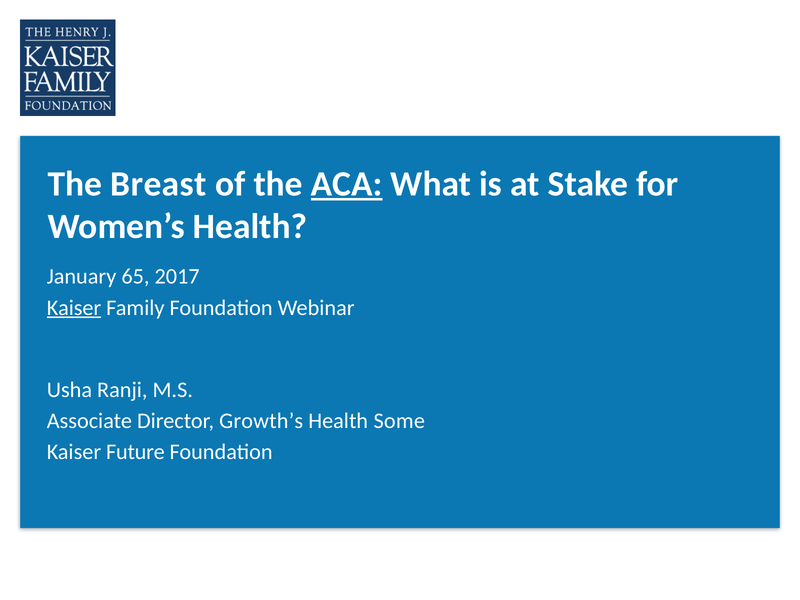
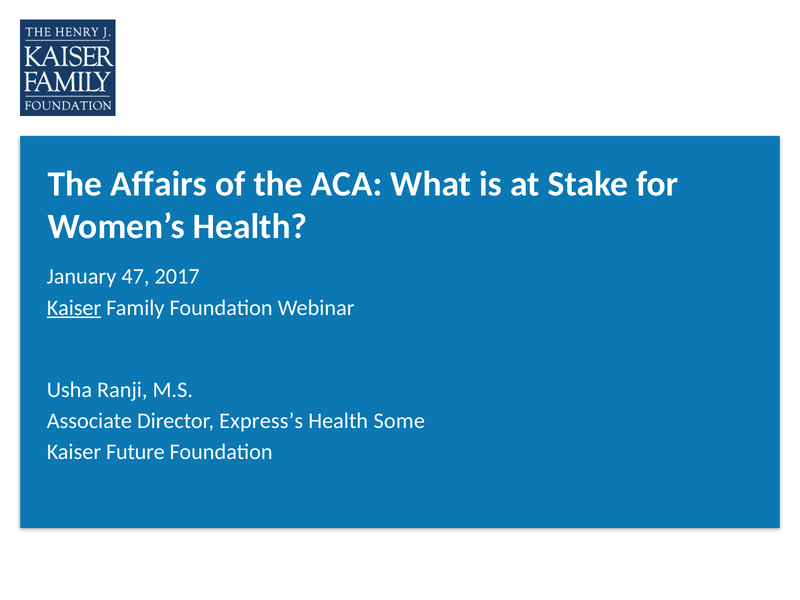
Breast: Breast -> Affairs
ACA underline: present -> none
65: 65 -> 47
Growth’s: Growth’s -> Express’s
